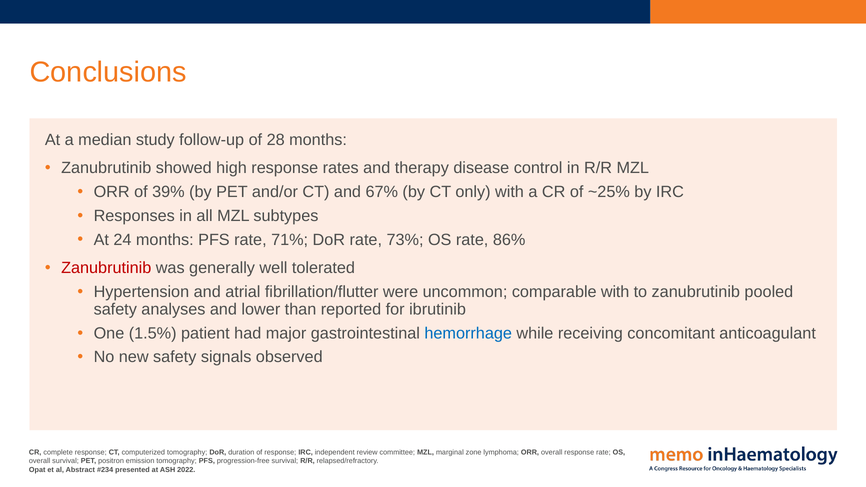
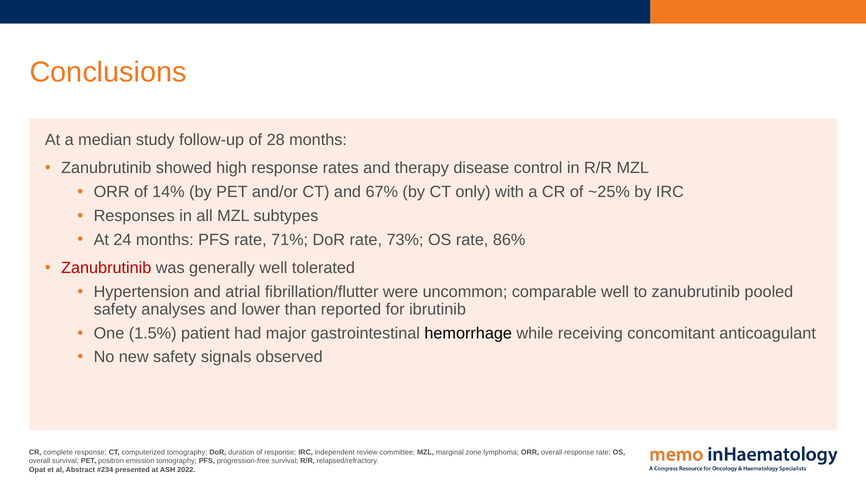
39%: 39% -> 14%
comparable with: with -> well
hemorrhage colour: blue -> black
